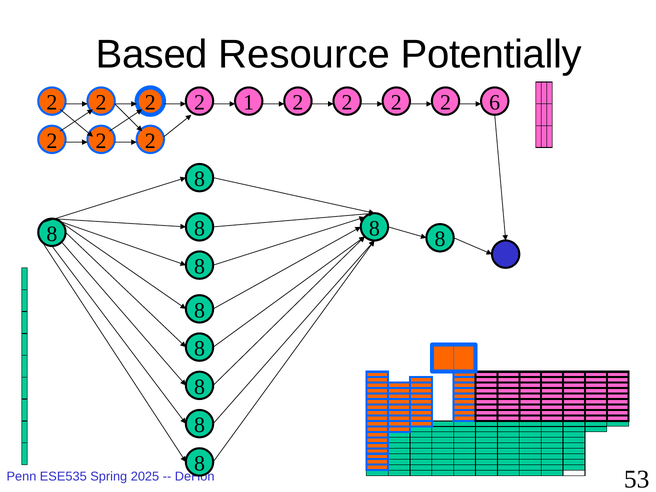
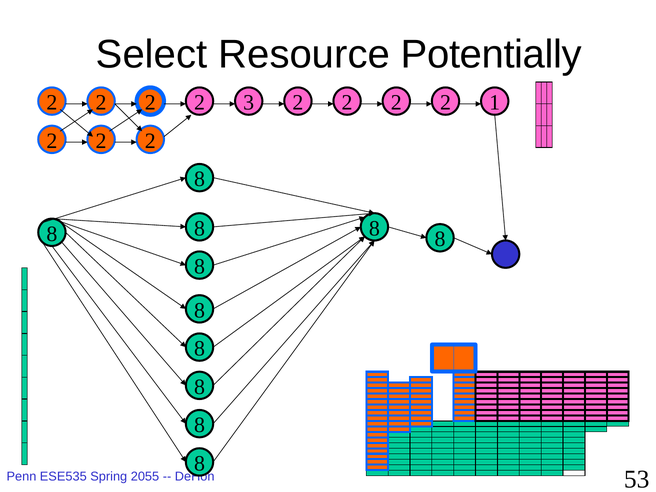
Based: Based -> Select
1: 1 -> 3
6: 6 -> 1
2025: 2025 -> 2055
